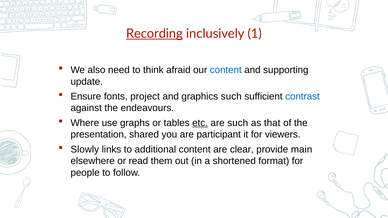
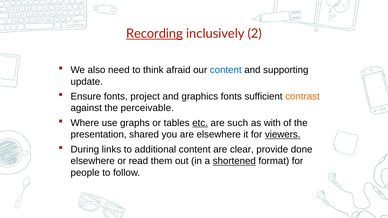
1: 1 -> 2
graphics such: such -> fonts
contrast colour: blue -> orange
endeavours: endeavours -> perceivable
that: that -> with
are participant: participant -> elsewhere
viewers underline: none -> present
Slowly: Slowly -> During
main: main -> done
shortened underline: none -> present
